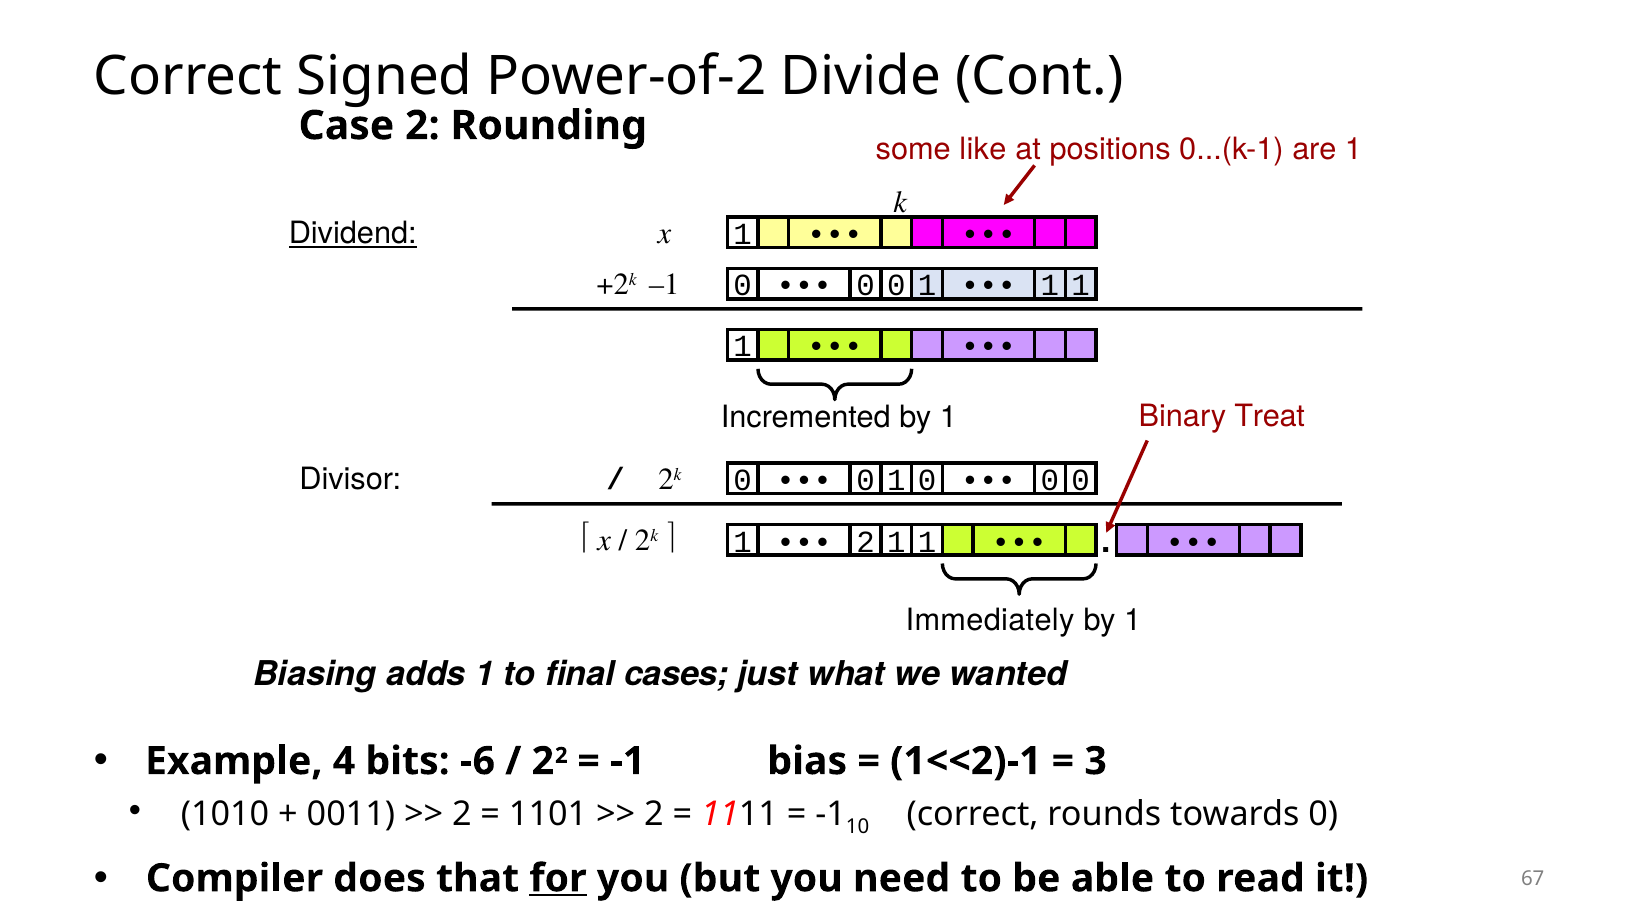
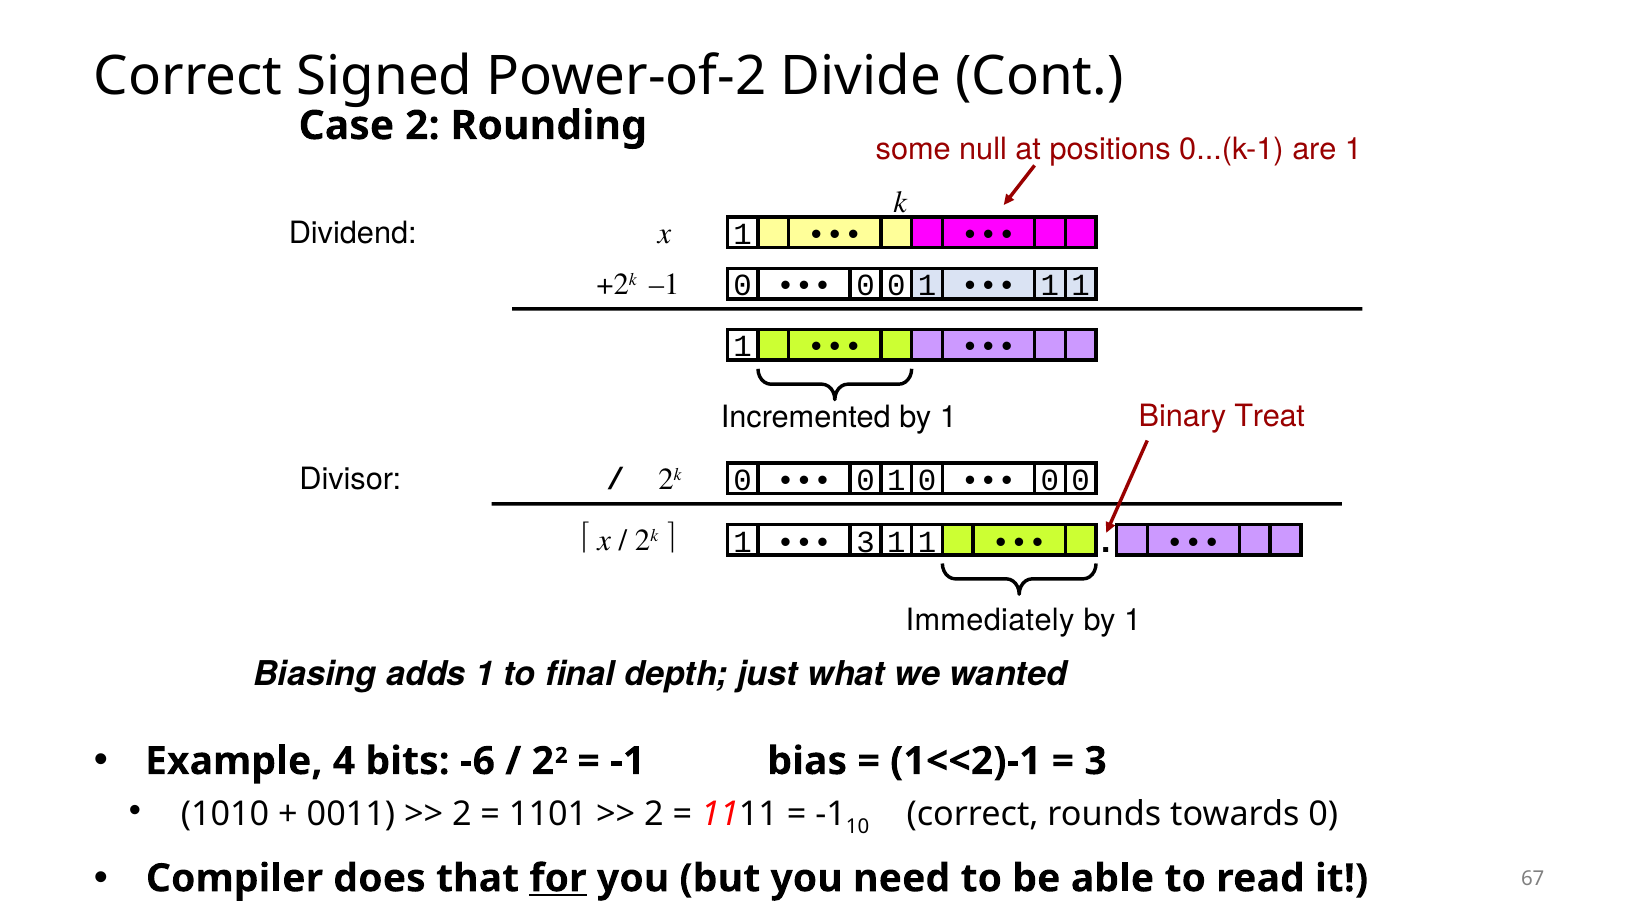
like: like -> null
Dividend underline: present -> none
2 at (866, 542): 2 -> 3
cases: cases -> depth
